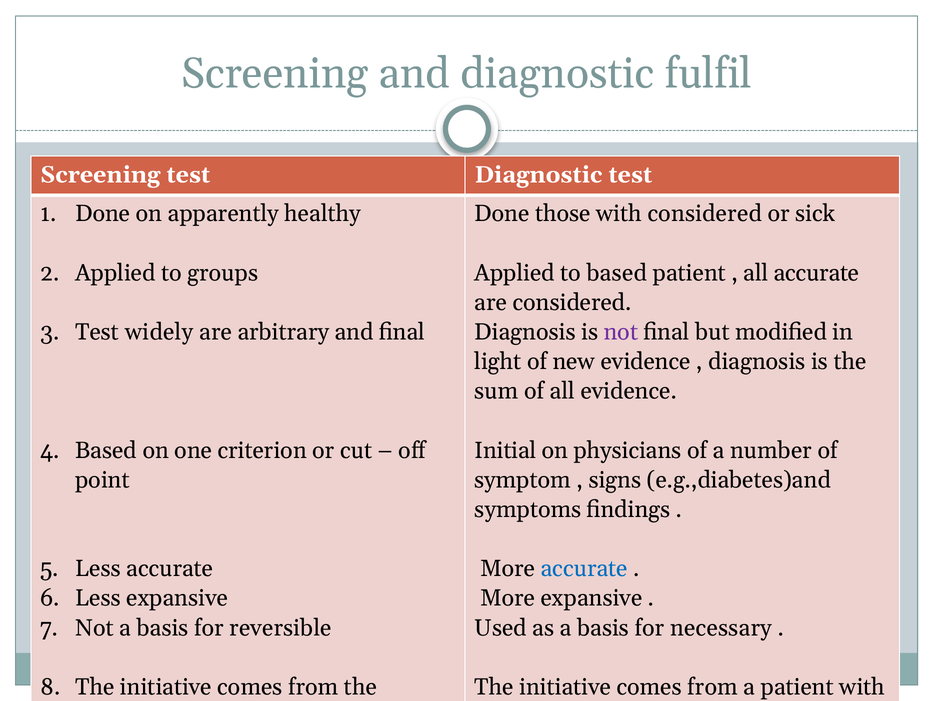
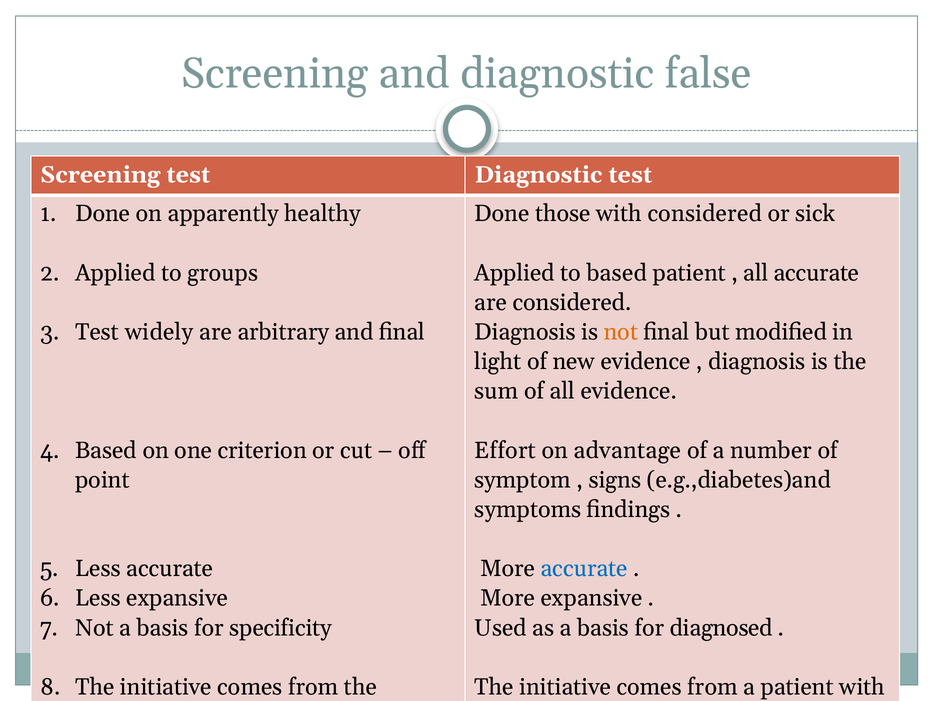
fulfil: fulfil -> false
not at (621, 332) colour: purple -> orange
Initial: Initial -> Effort
physicians: physicians -> advantage
reversible: reversible -> specificity
necessary: necessary -> diagnosed
